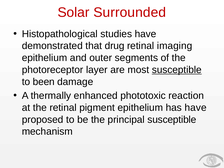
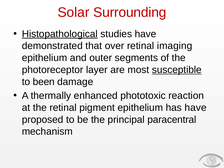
Surrounded: Surrounded -> Surrounding
Histopathological underline: none -> present
drug: drug -> over
principal susceptible: susceptible -> paracentral
